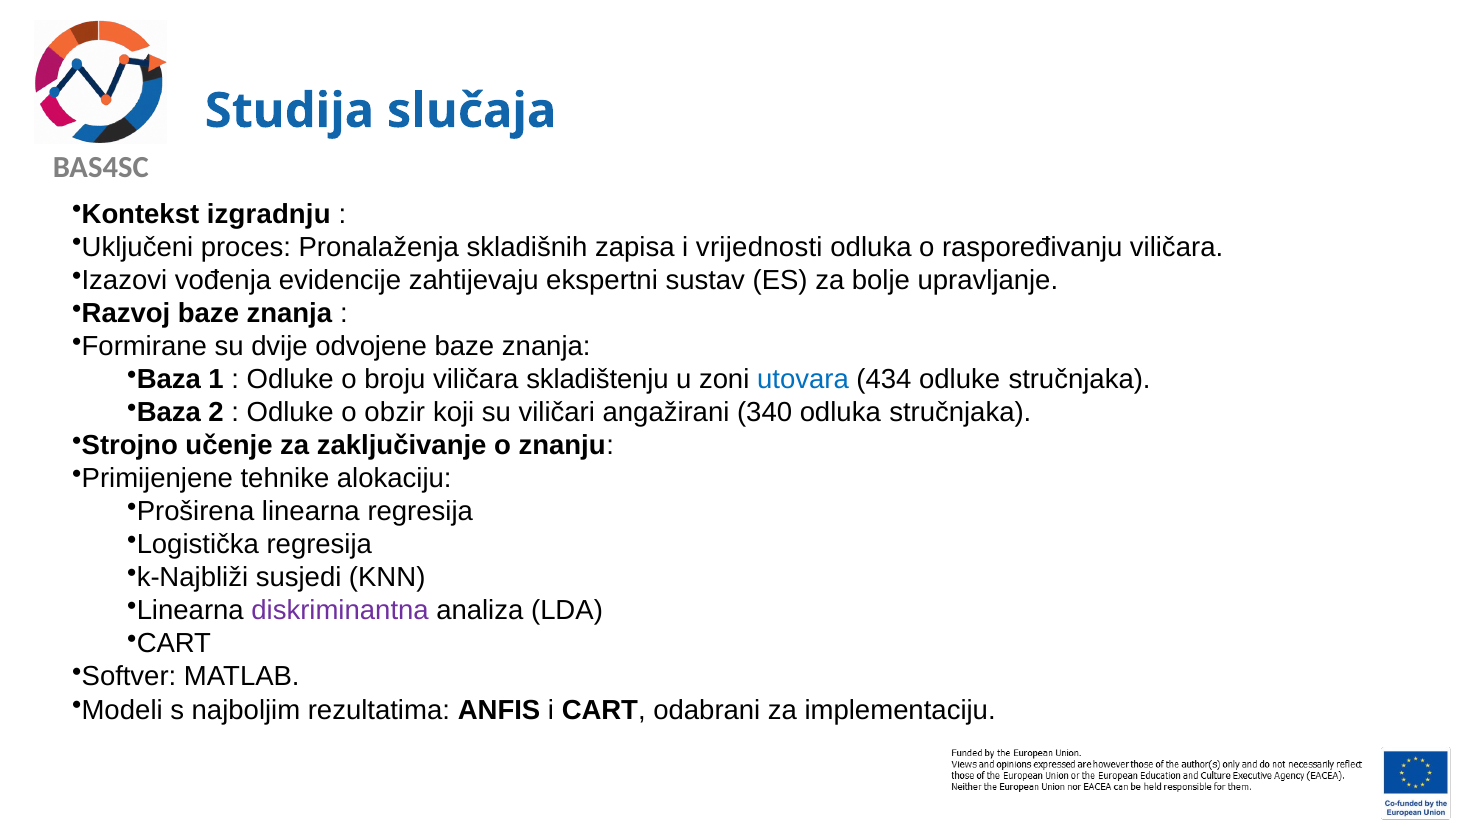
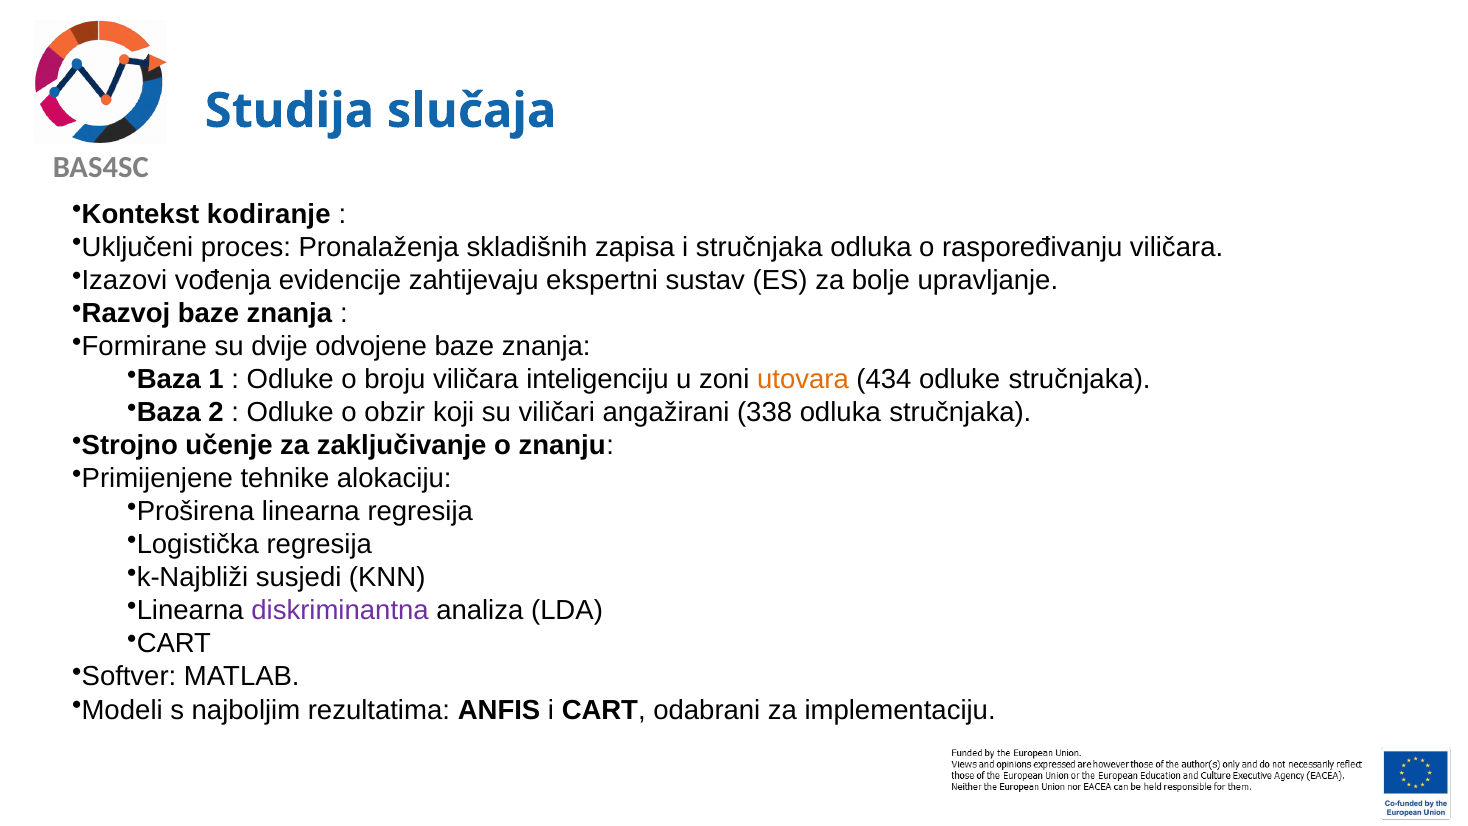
izgradnju: izgradnju -> kodiranje
i vrijednosti: vrijednosti -> stručnjaka
skladištenju: skladištenju -> inteligenciju
utovara colour: blue -> orange
340: 340 -> 338
